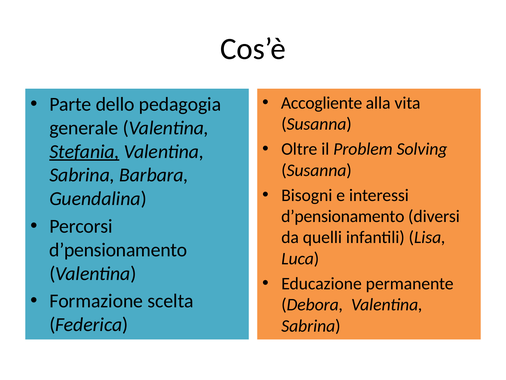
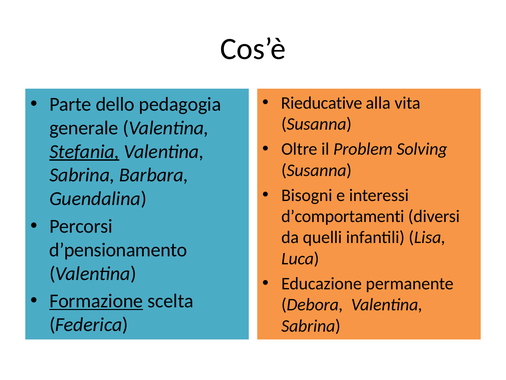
Accogliente: Accogliente -> Rieducative
d’pensionamento at (343, 216): d’pensionamento -> d’comportamenti
Formazione underline: none -> present
